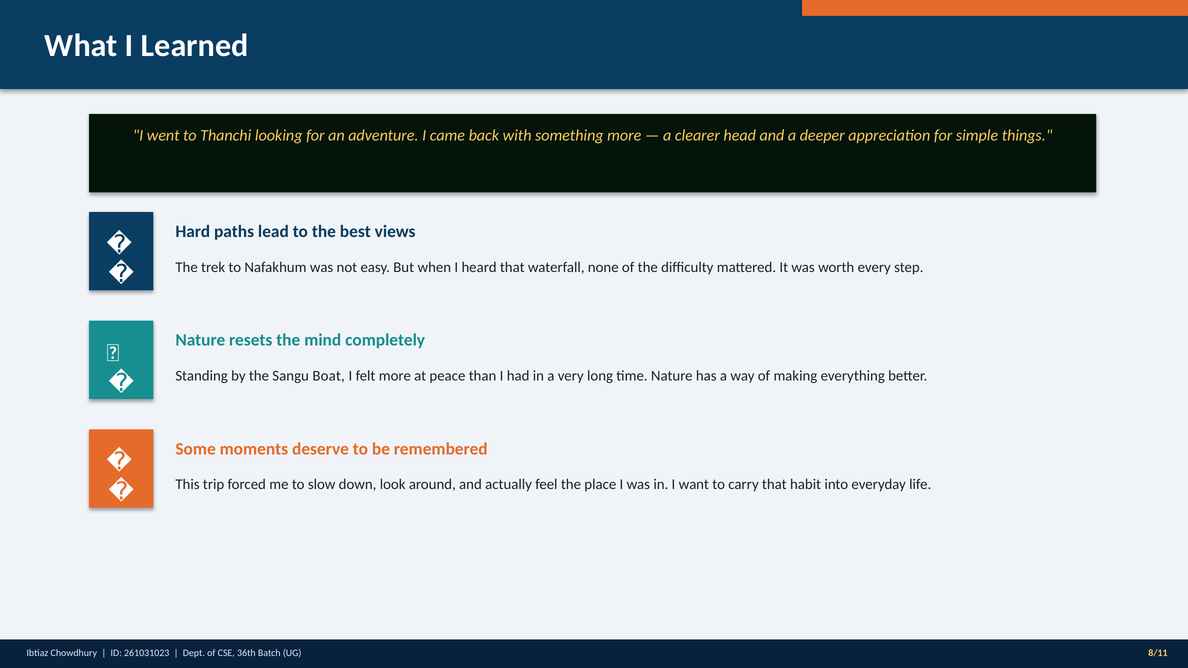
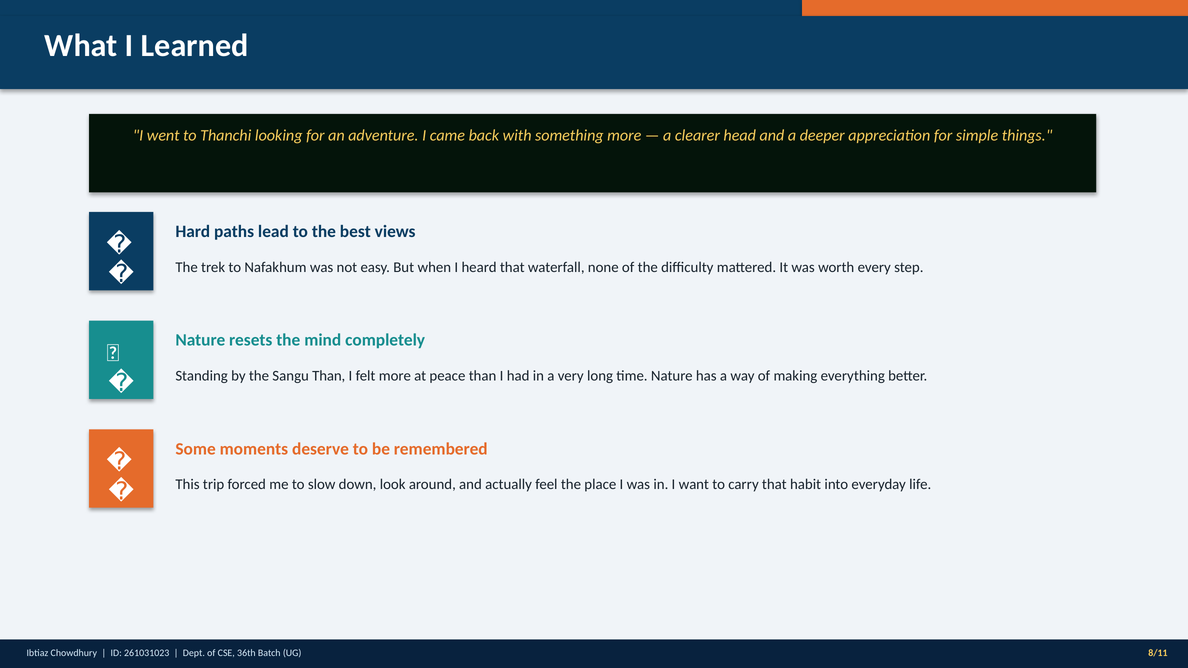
Sangu Boat: Boat -> Than
